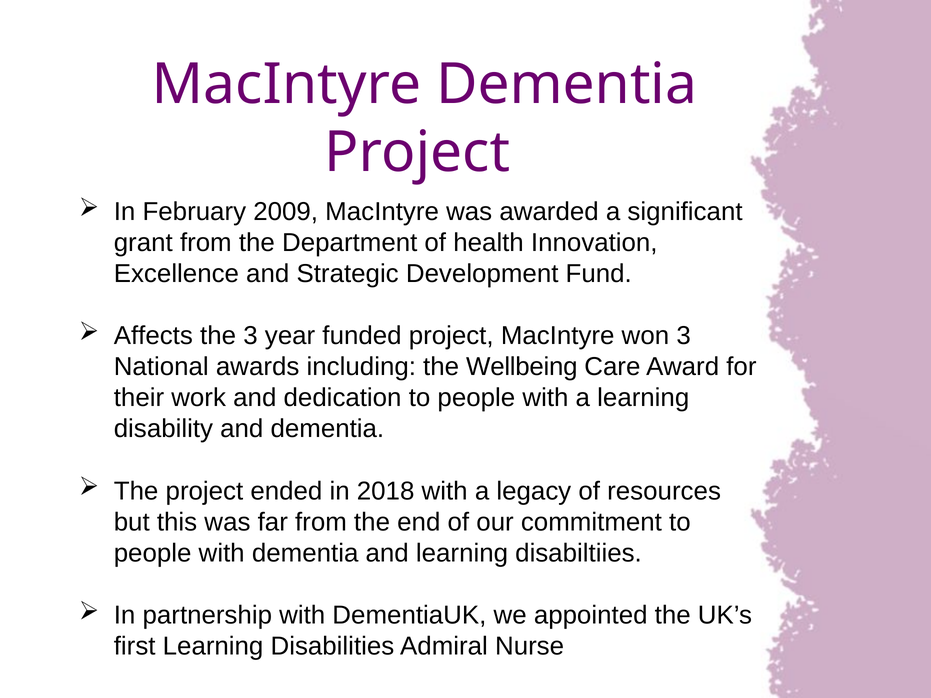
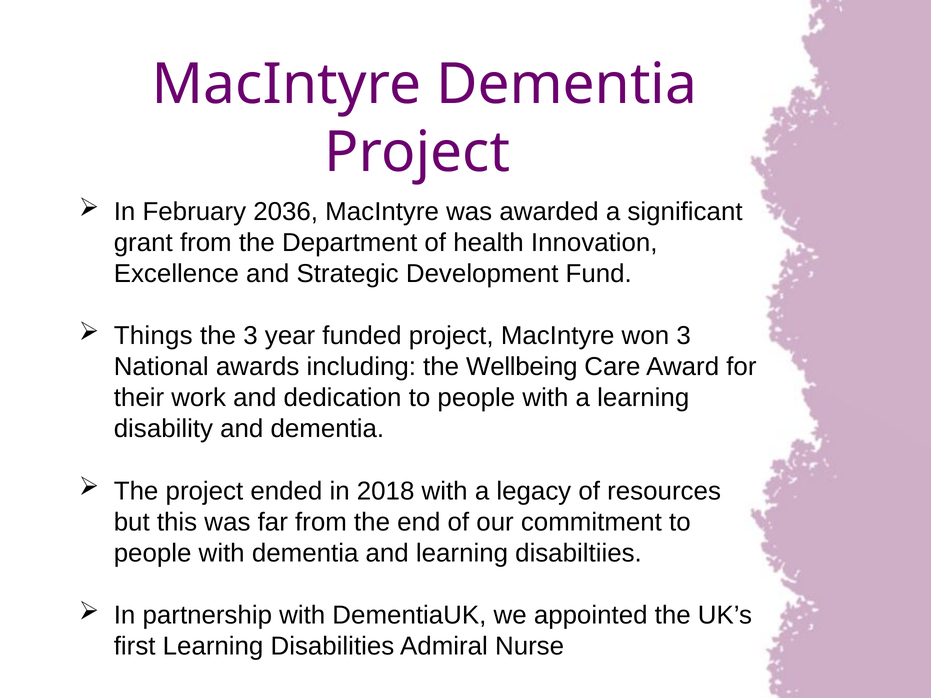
2009: 2009 -> 2036
Affects: Affects -> Things
